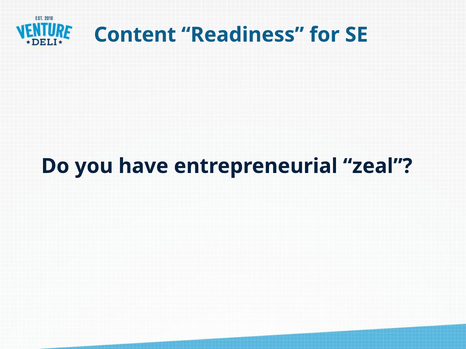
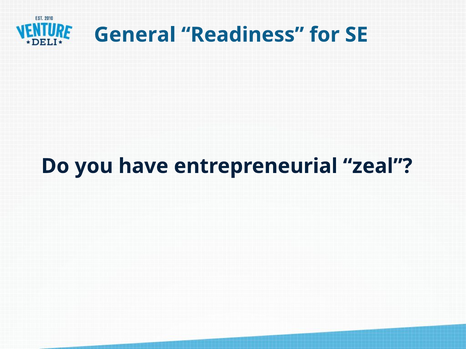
Content: Content -> General
